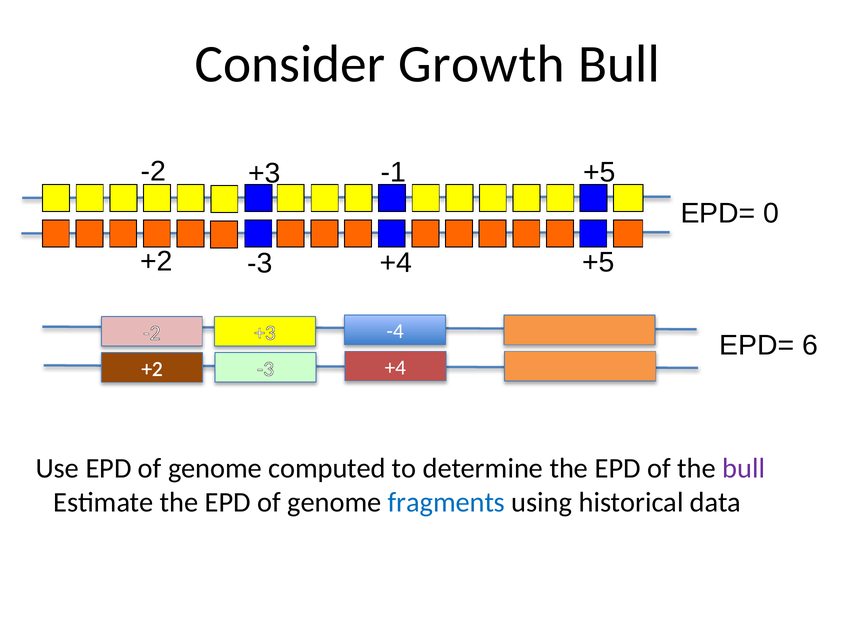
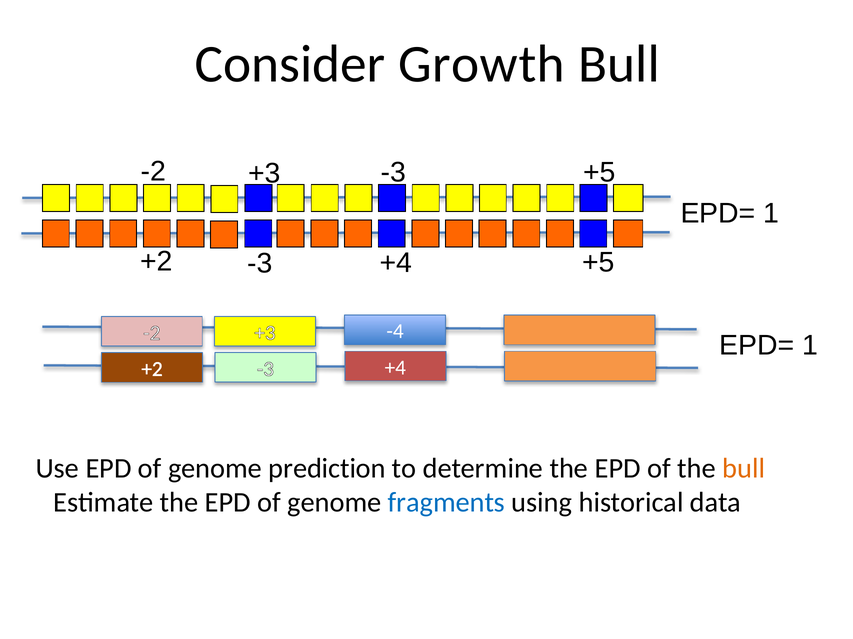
-1 at (393, 173): -1 -> -3
0 at (771, 214): 0 -> 1
6 at (810, 346): 6 -> 1
computed: computed -> prediction
bull at (744, 469) colour: purple -> orange
